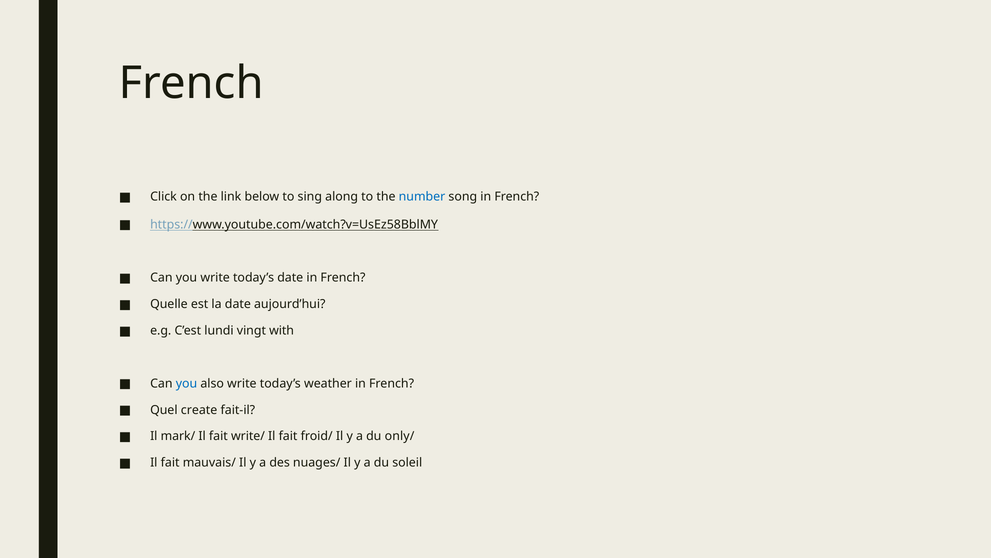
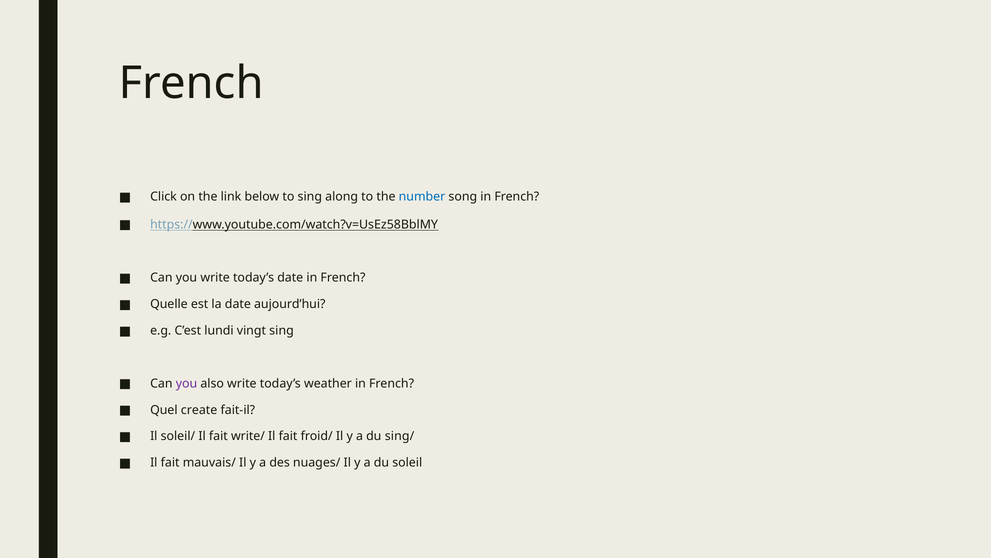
vingt with: with -> sing
you at (186, 383) colour: blue -> purple
mark/: mark/ -> soleil/
only/: only/ -> sing/
